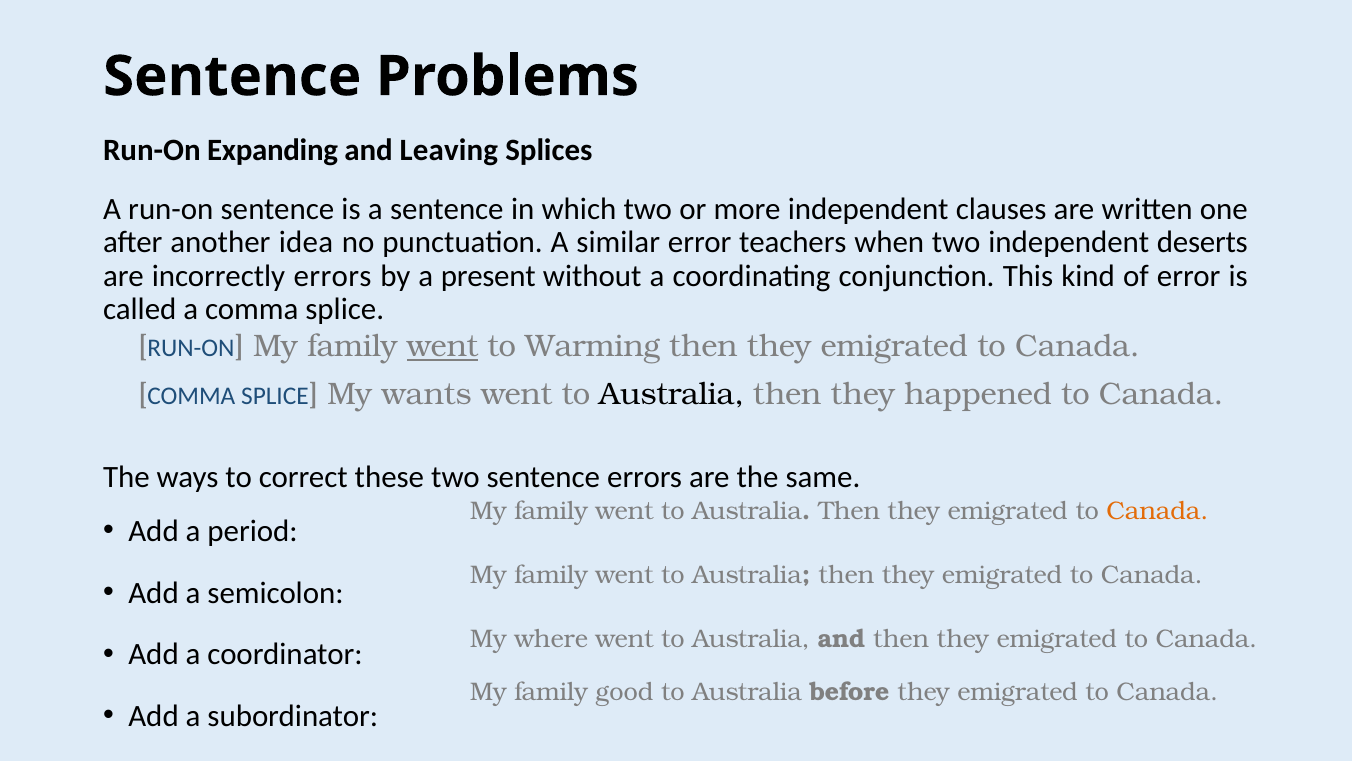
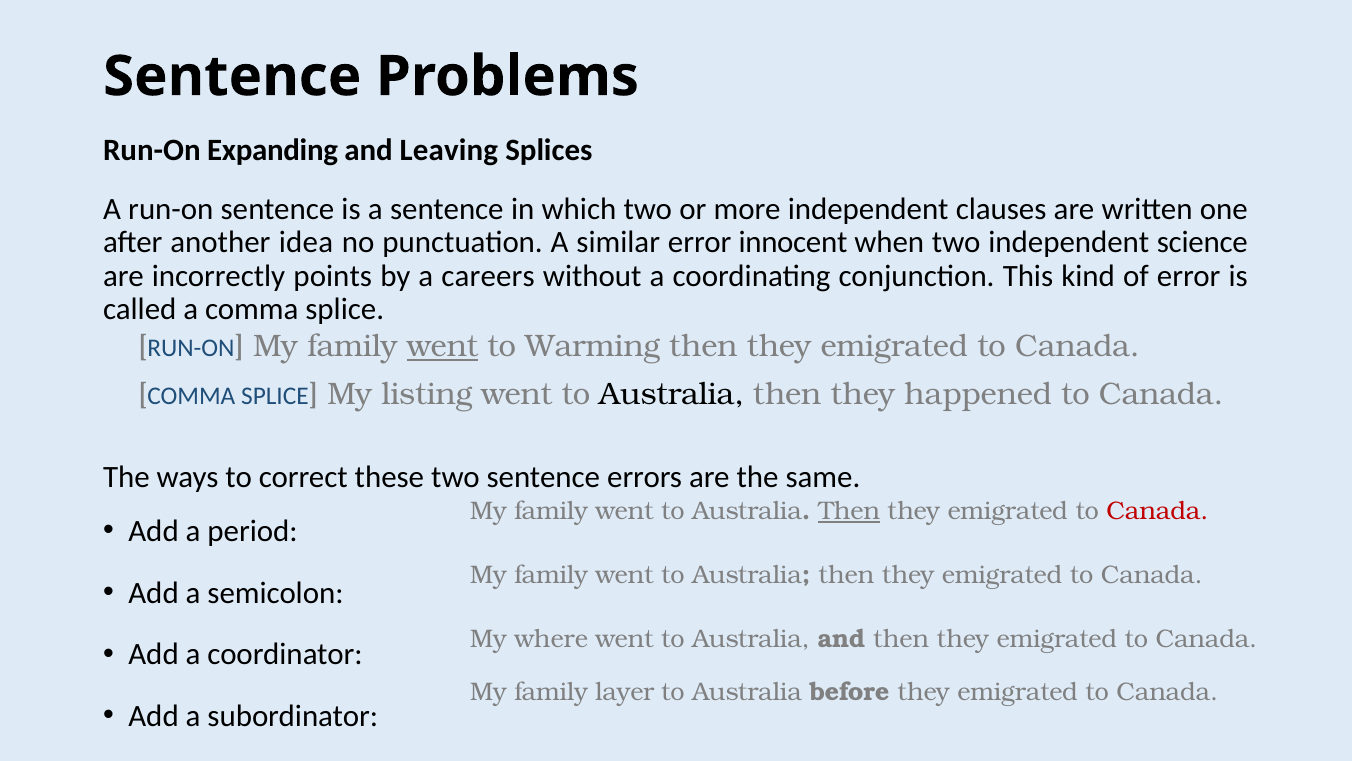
teachers: teachers -> innocent
deserts: deserts -> science
incorrectly errors: errors -> points
present: present -> careers
wants: wants -> listing
Then at (849, 511) underline: none -> present
Canada at (1157, 511) colour: orange -> red
good: good -> layer
